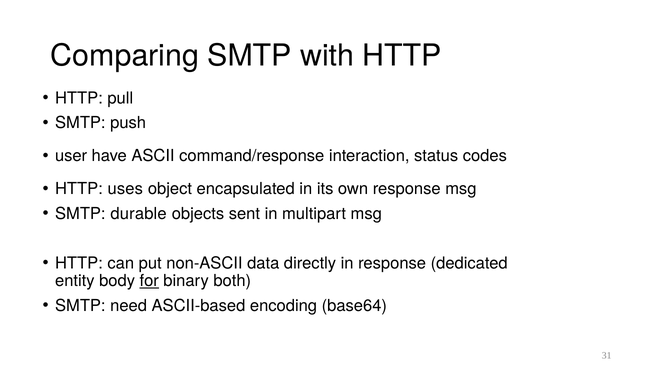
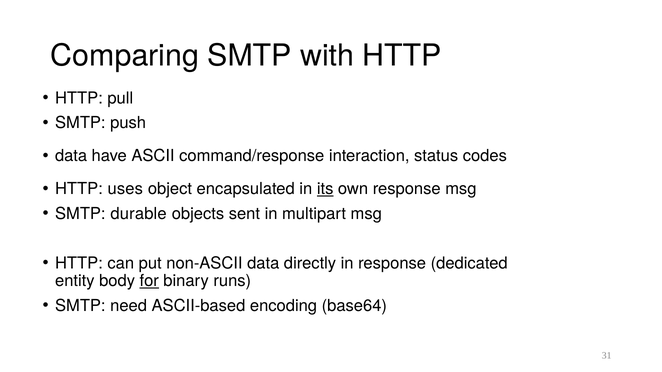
user at (71, 156): user -> data
its underline: none -> present
both: both -> runs
